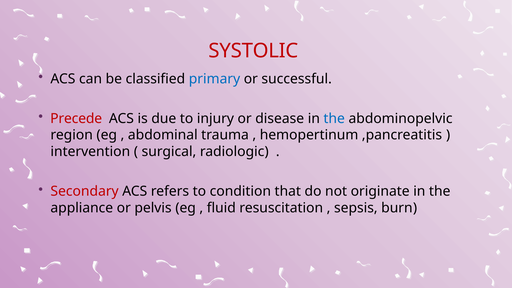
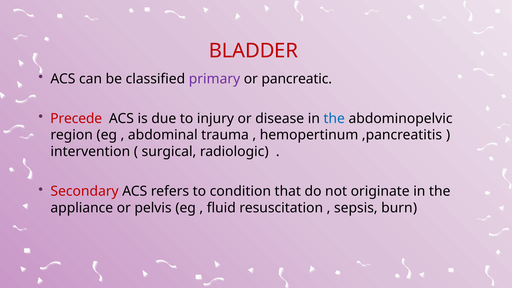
SYSTOLIC: SYSTOLIC -> BLADDER
primary colour: blue -> purple
successful: successful -> pancreatic
